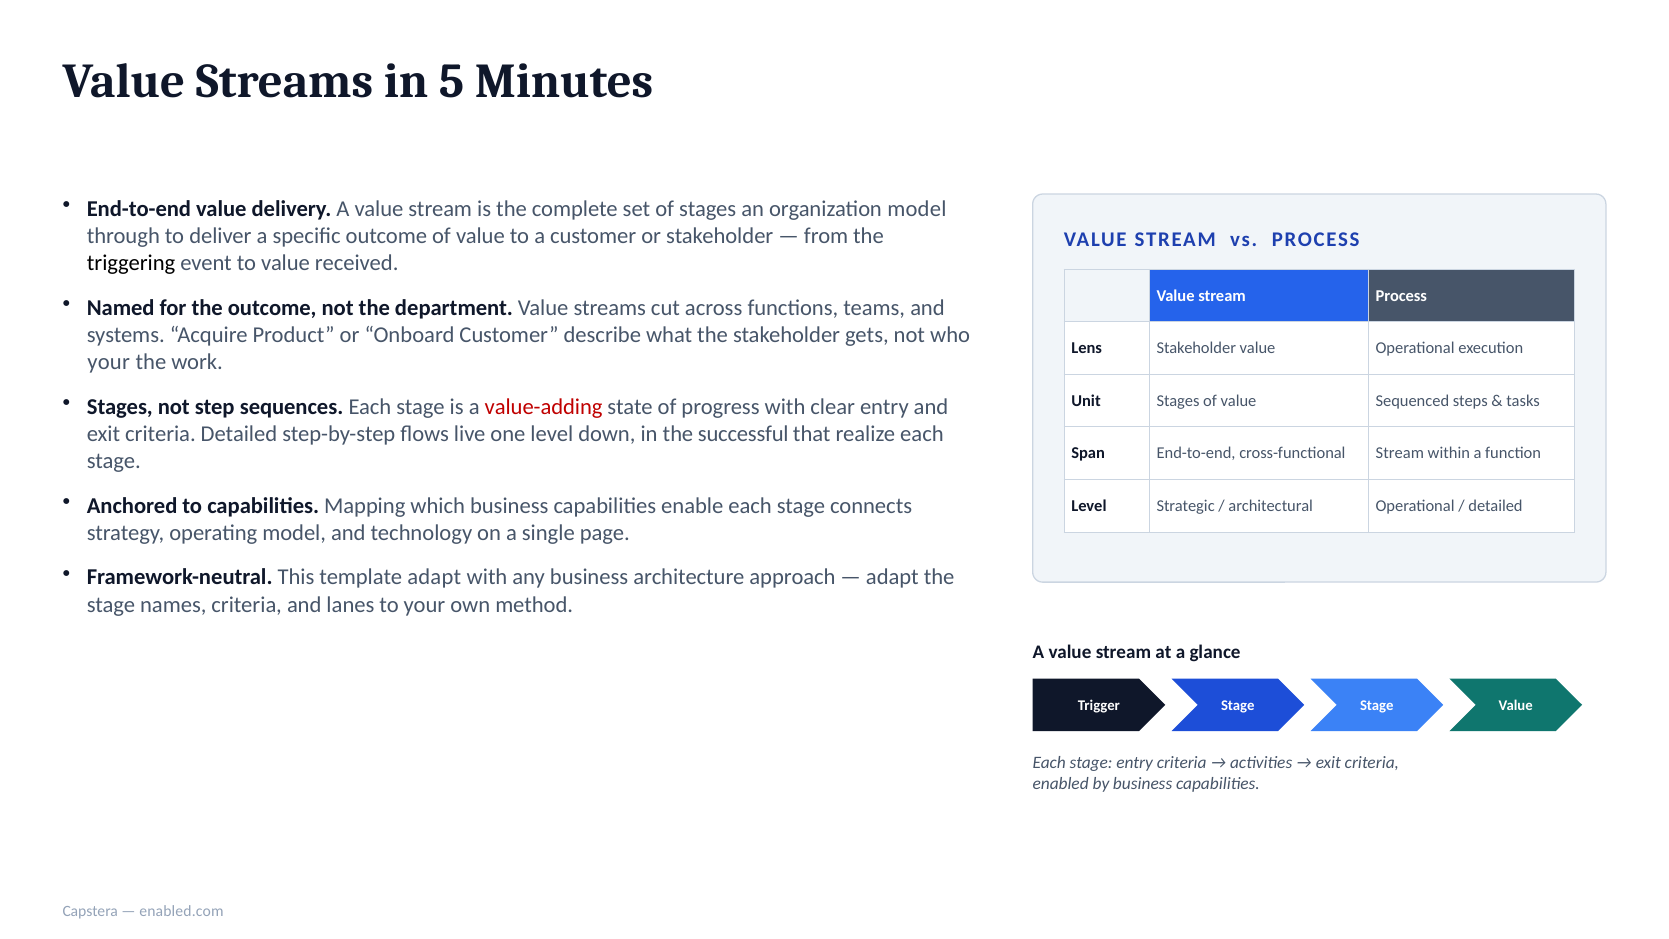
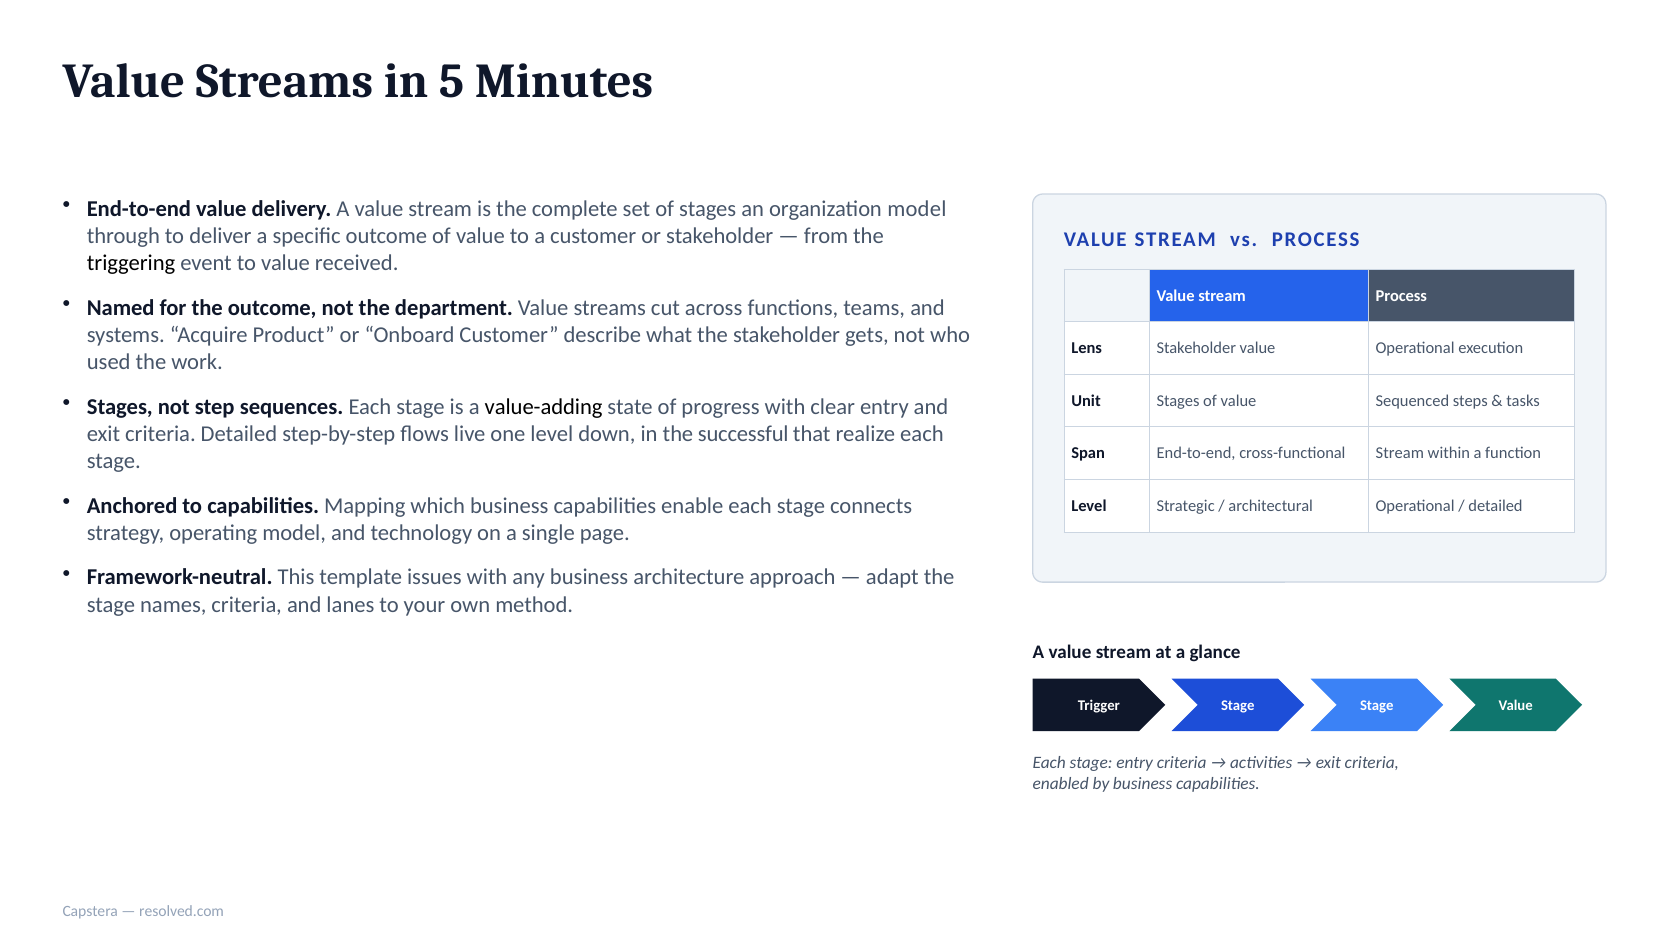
your at (109, 362): your -> used
value-adding colour: red -> black
template adapt: adapt -> issues
enabled.com: enabled.com -> resolved.com
